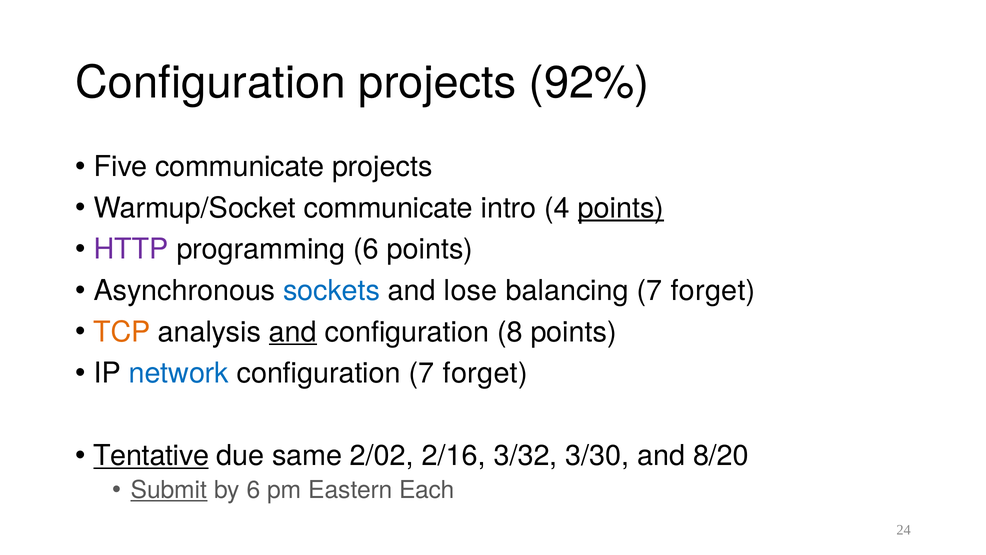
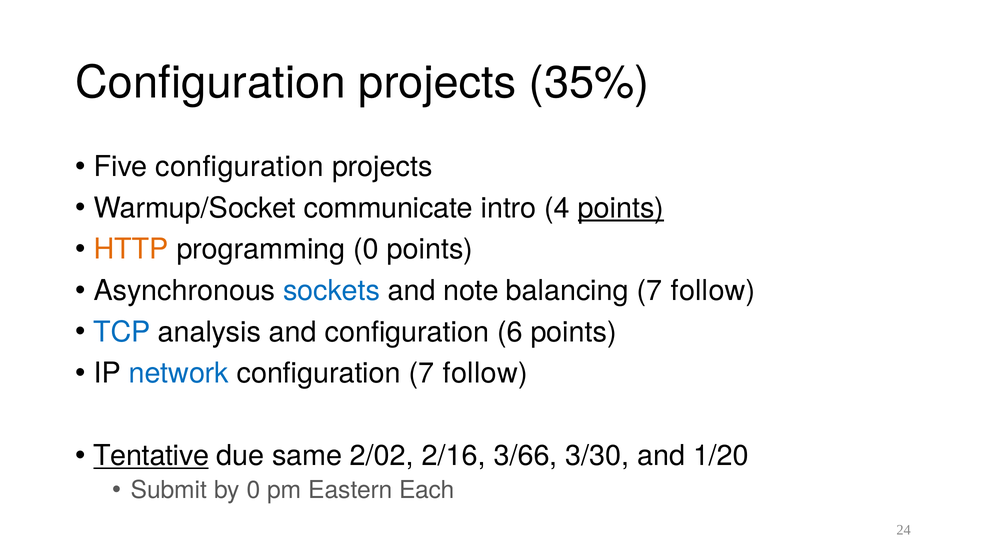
92%: 92% -> 35%
Five communicate: communicate -> configuration
HTTP colour: purple -> orange
programming 6: 6 -> 0
lose: lose -> note
balancing 7 forget: forget -> follow
TCP colour: orange -> blue
and at (293, 332) underline: present -> none
8: 8 -> 6
configuration 7 forget: forget -> follow
3/32: 3/32 -> 3/66
8/20: 8/20 -> 1/20
Submit underline: present -> none
by 6: 6 -> 0
